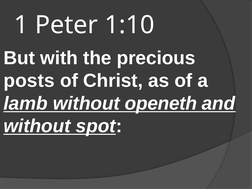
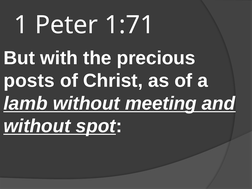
1:10: 1:10 -> 1:71
openeth: openeth -> meeting
